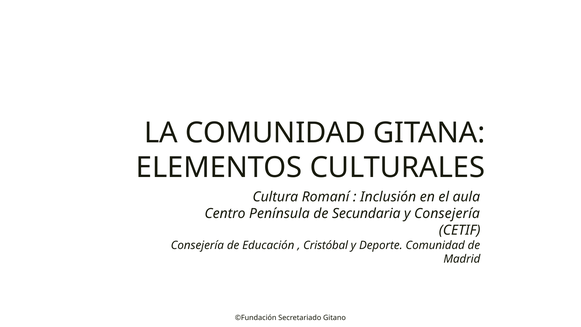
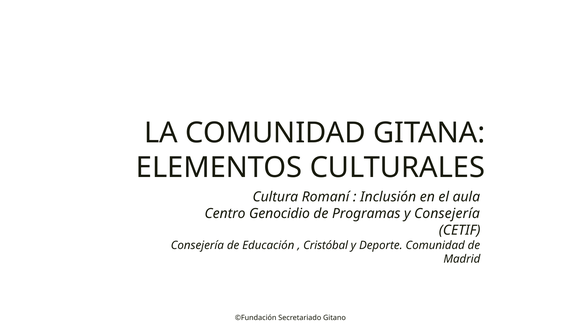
Península: Península -> Genocidio
Secundaria: Secundaria -> Programas
